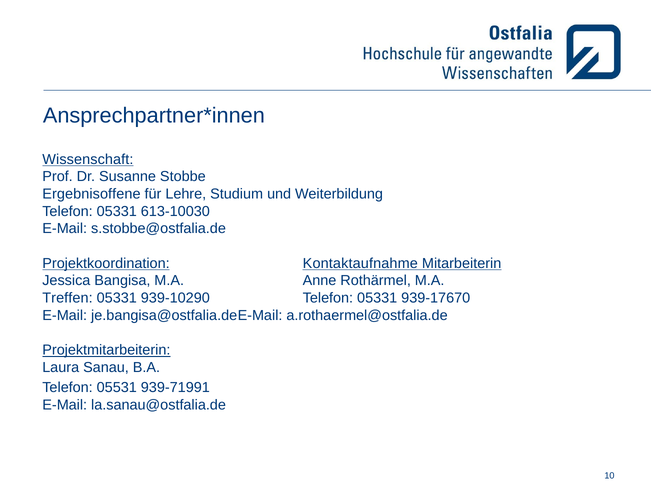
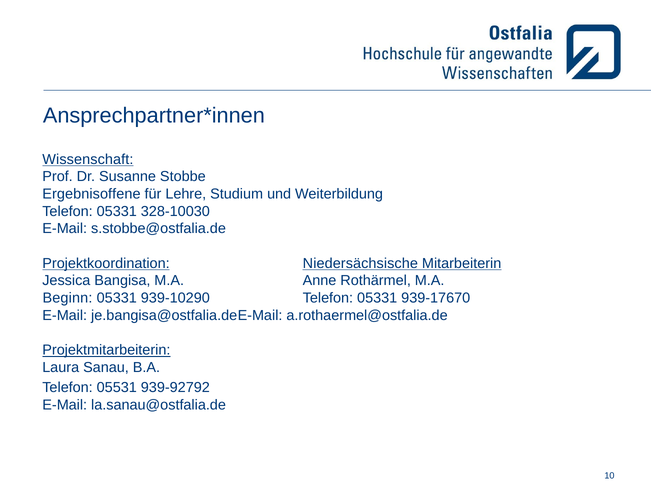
613-10030: 613-10030 -> 328-10030
Kontaktaufnahme: Kontaktaufnahme -> Niedersächsische
Treffen: Treffen -> Beginn
939-71991: 939-71991 -> 939-92792
